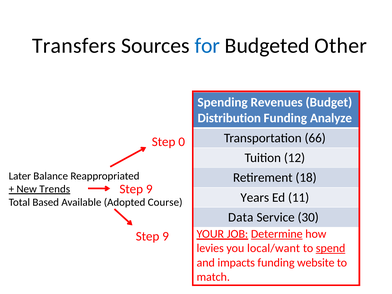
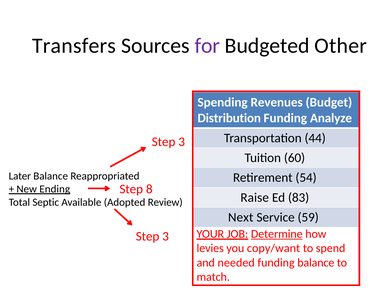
for colour: blue -> purple
66: 66 -> 44
0 at (182, 142): 0 -> 3
12: 12 -> 60
18: 18 -> 54
9 at (149, 189): 9 -> 8
Trends: Trends -> Ending
Years: Years -> Raise
Ed 11: 11 -> 83
Based: Based -> Septic
Course: Course -> Review
Data: Data -> Next
30: 30 -> 59
9 at (166, 236): 9 -> 3
local/want: local/want -> copy/want
spend underline: present -> none
impacts: impacts -> needed
funding website: website -> balance
